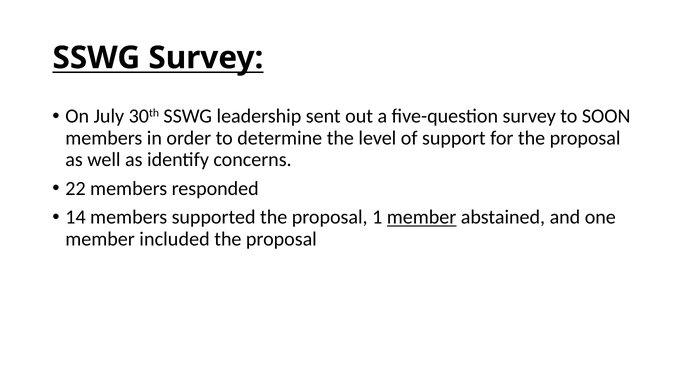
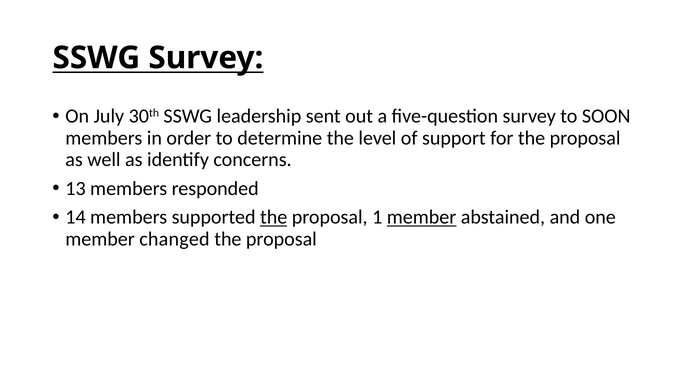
22: 22 -> 13
the at (274, 217) underline: none -> present
included: included -> changed
